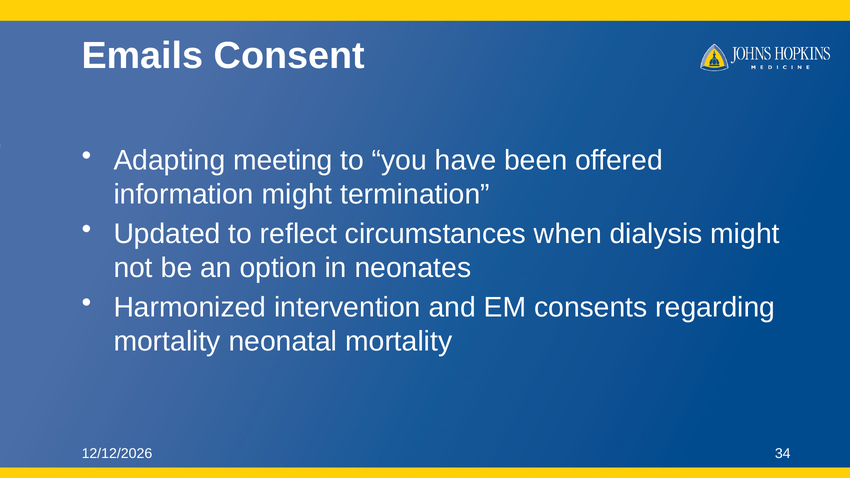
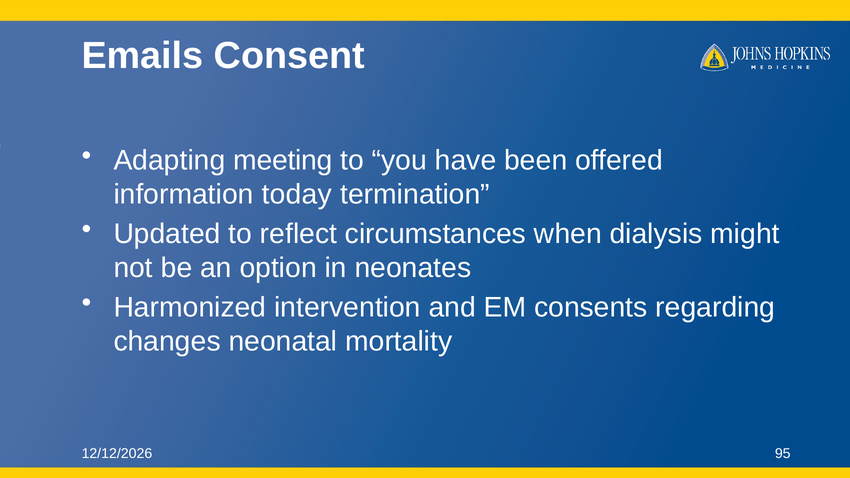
information might: might -> today
mortality at (167, 342): mortality -> changes
34: 34 -> 95
